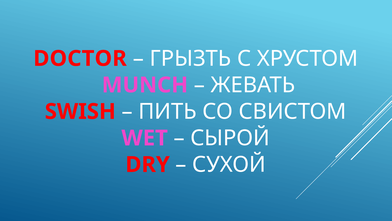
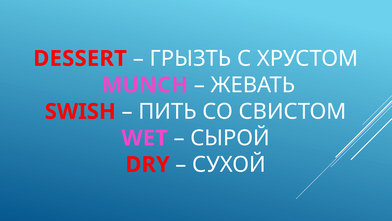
DOCTOR: DOCTOR -> DESSERT
